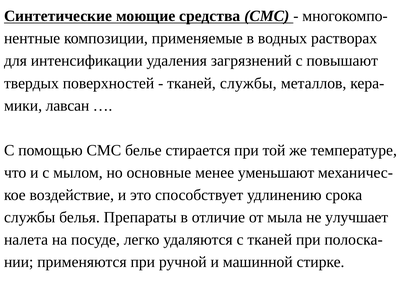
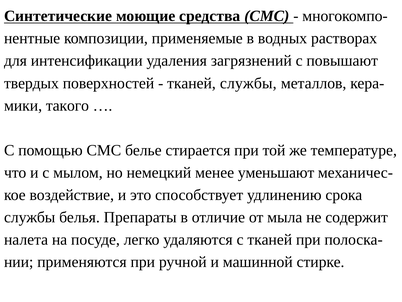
лавсан: лавсан -> такого
основные: основные -> немецкий
улучшает: улучшает -> содержит
